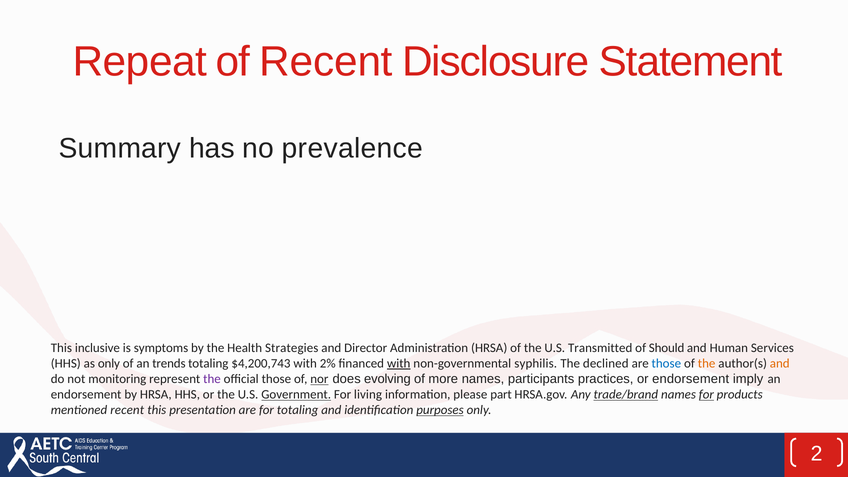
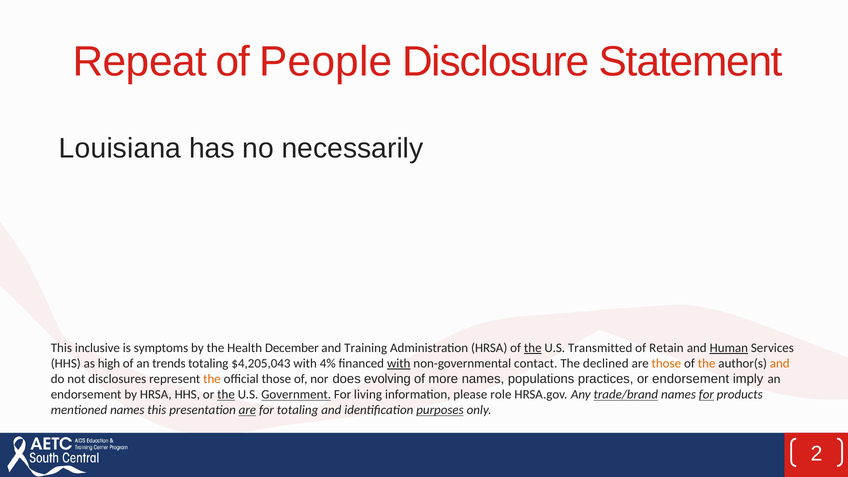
of Recent: Recent -> People
Summary: Summary -> Louisiana
prevalence: prevalence -> necessarily
Strategies: Strategies -> December
Director: Director -> Training
the at (533, 348) underline: none -> present
Should: Should -> Retain
Human underline: none -> present
as only: only -> high
$4,200,743: $4,200,743 -> $4,205,043
2%: 2% -> 4%
syphilis: syphilis -> contact
those at (666, 364) colour: blue -> orange
monitoring: monitoring -> disclosures
the at (212, 379) colour: purple -> orange
nor underline: present -> none
participants: participants -> populations
the at (226, 395) underline: none -> present
part: part -> role
mentioned recent: recent -> names
are at (247, 410) underline: none -> present
